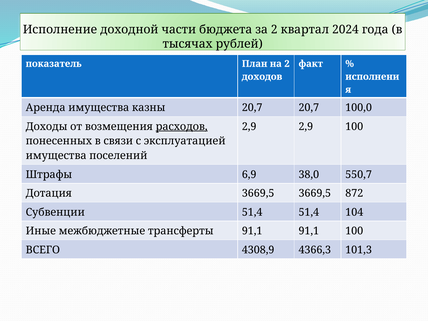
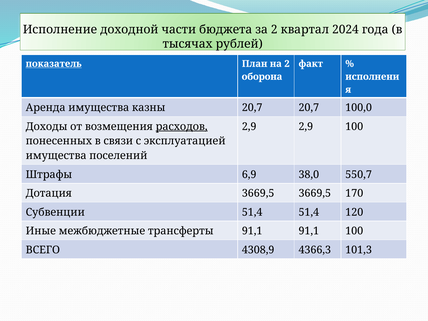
показатель underline: none -> present
доходов: доходов -> оборона
872: 872 -> 170
104: 104 -> 120
